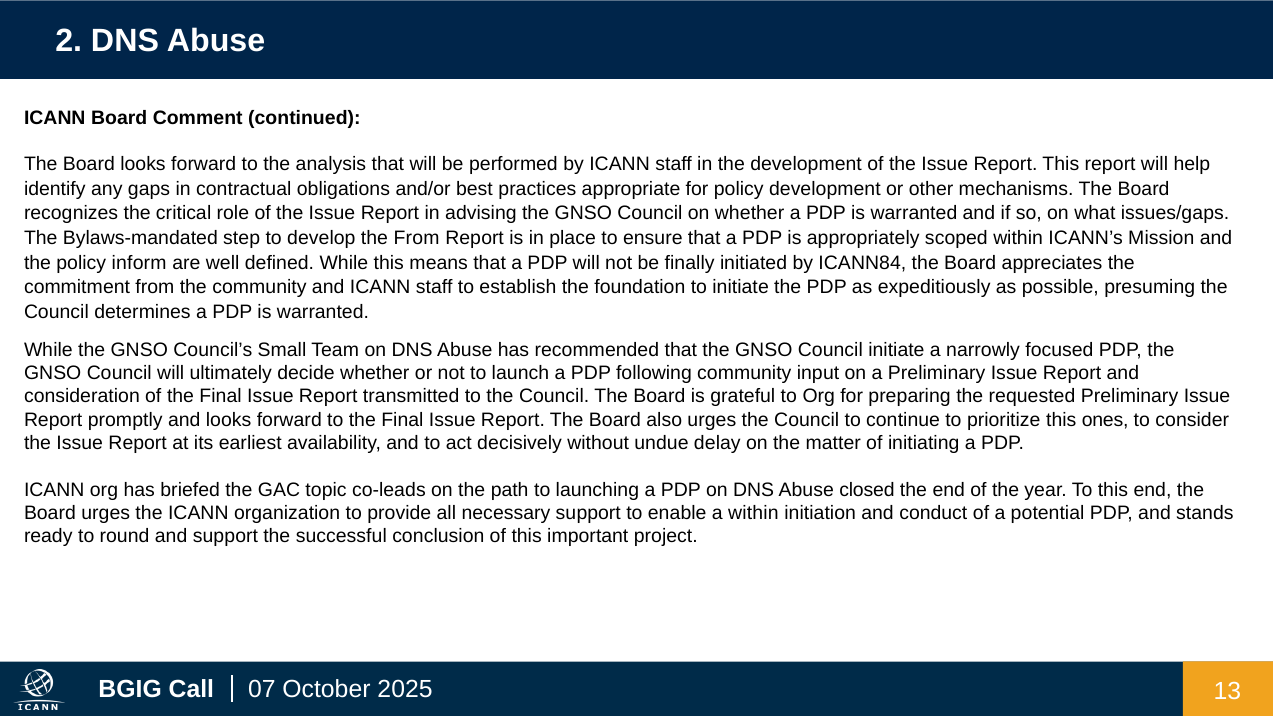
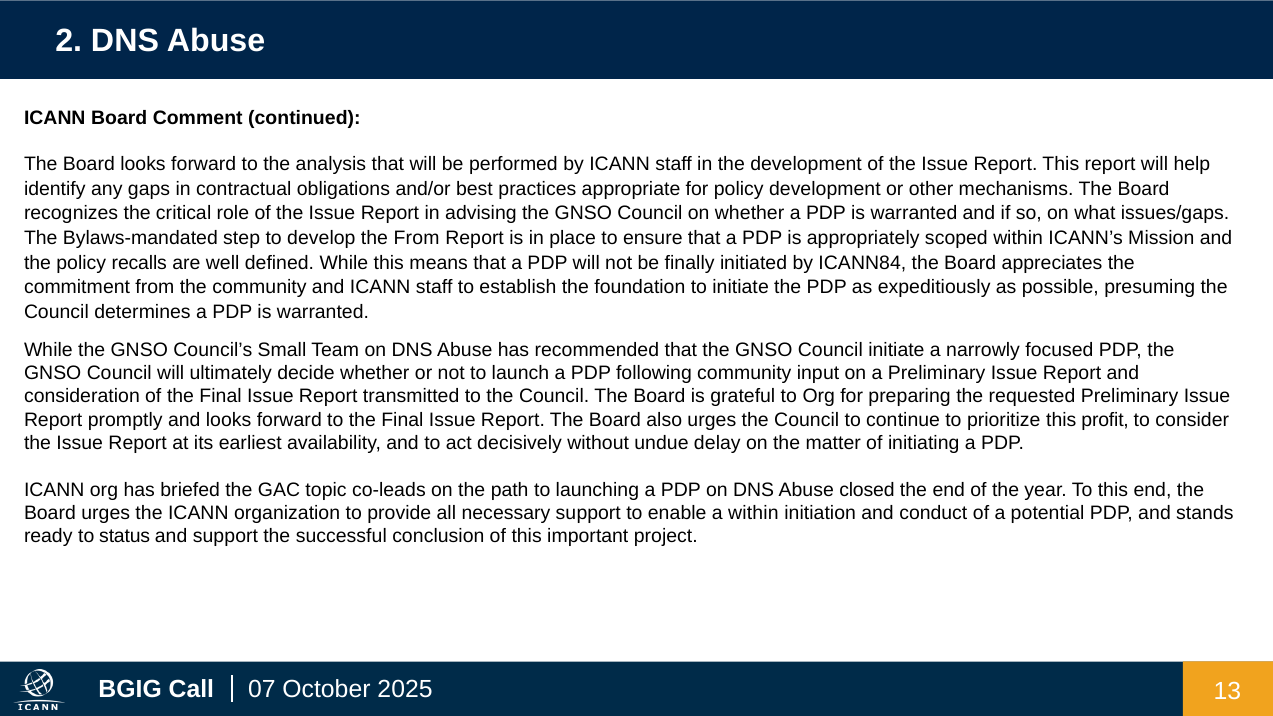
inform: inform -> recalls
ones: ones -> profit
round: round -> status
